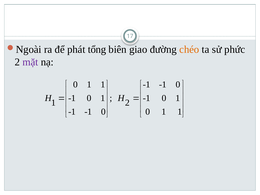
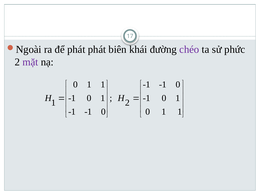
phát tổng: tổng -> phát
giao: giao -> khái
chéo colour: orange -> purple
